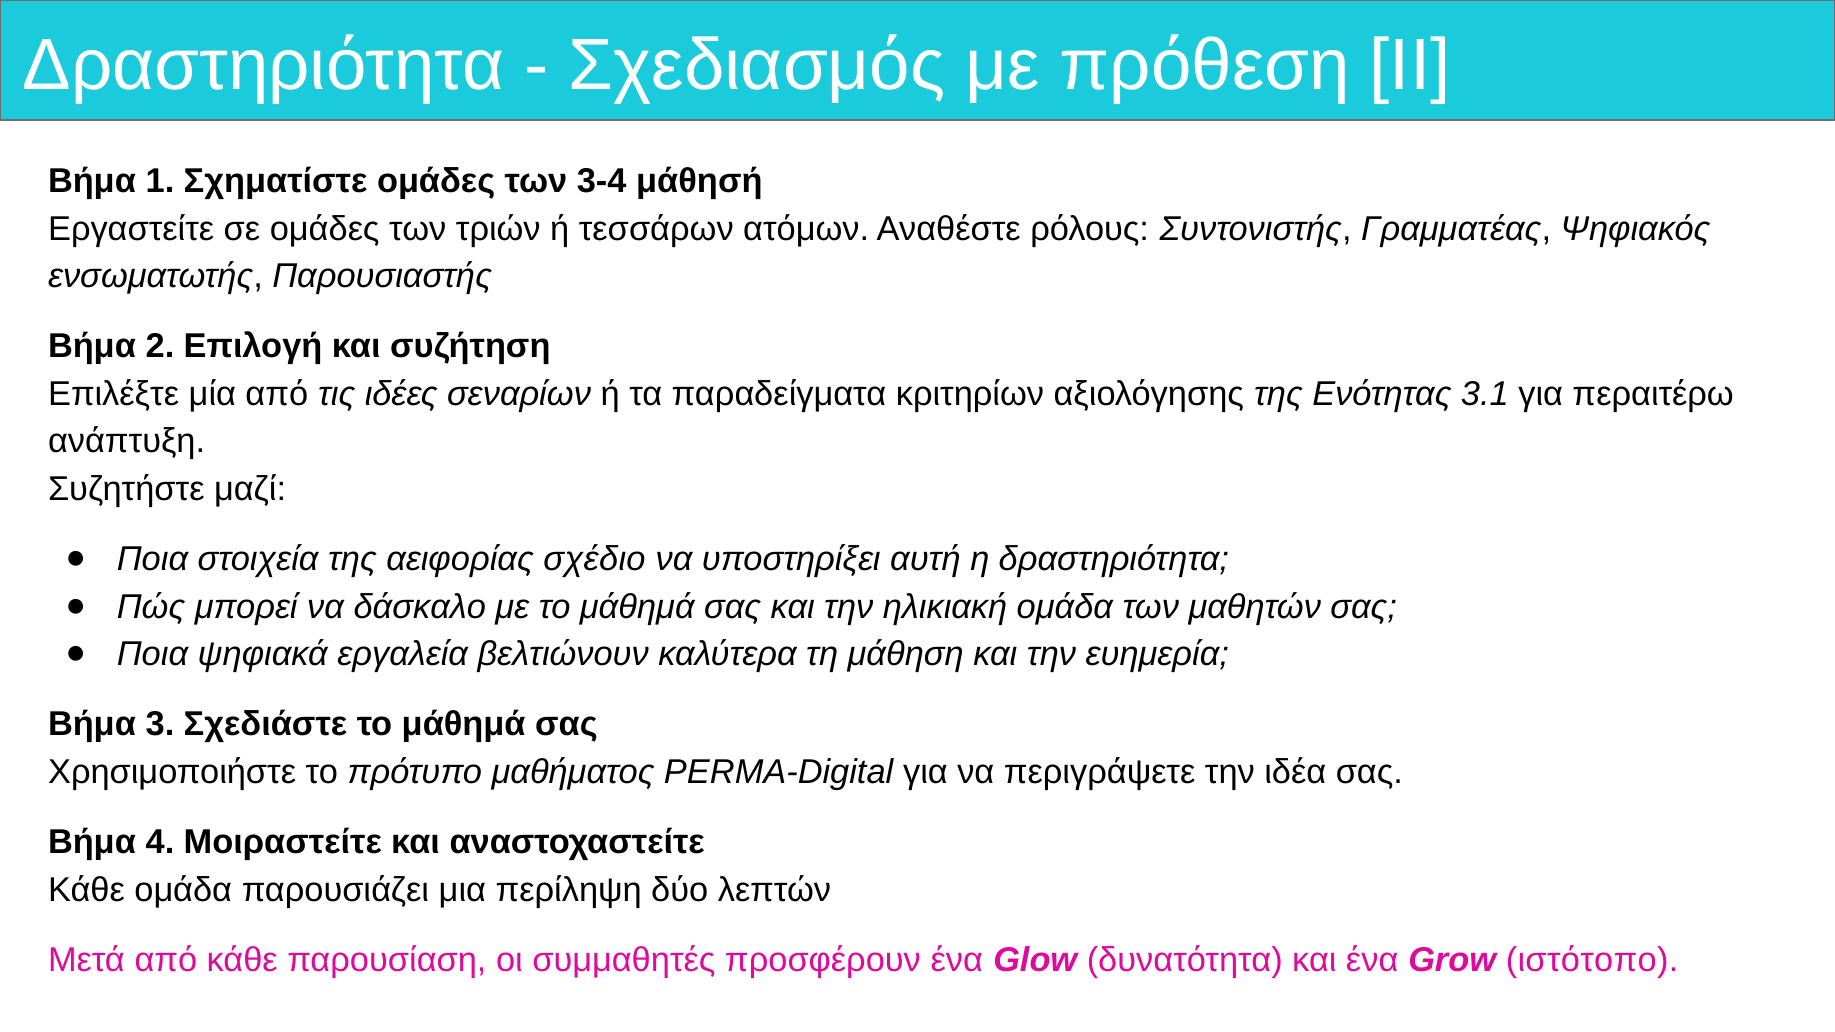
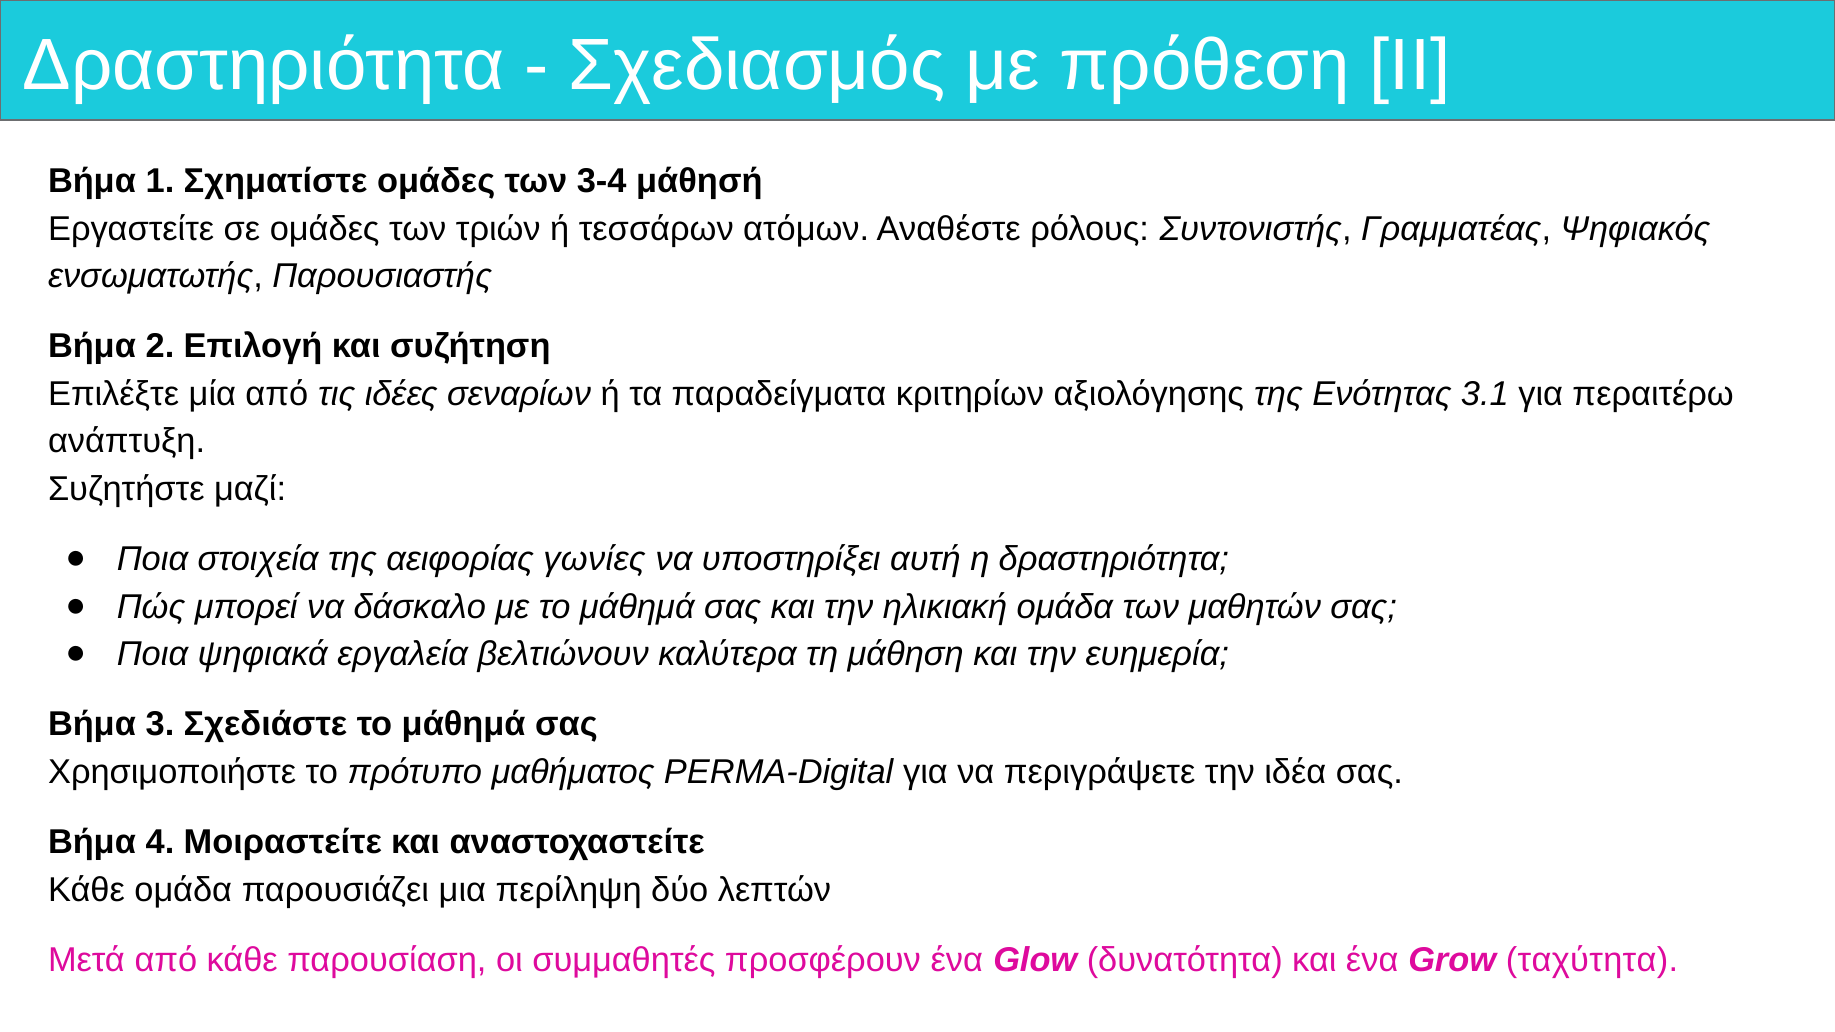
σχέδιο: σχέδιο -> γωνίες
ιστότοπο: ιστότοπο -> ταχύτητα
